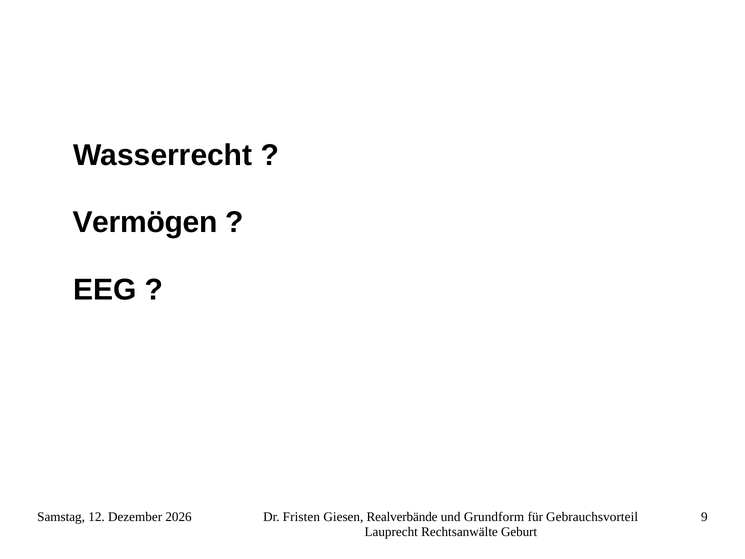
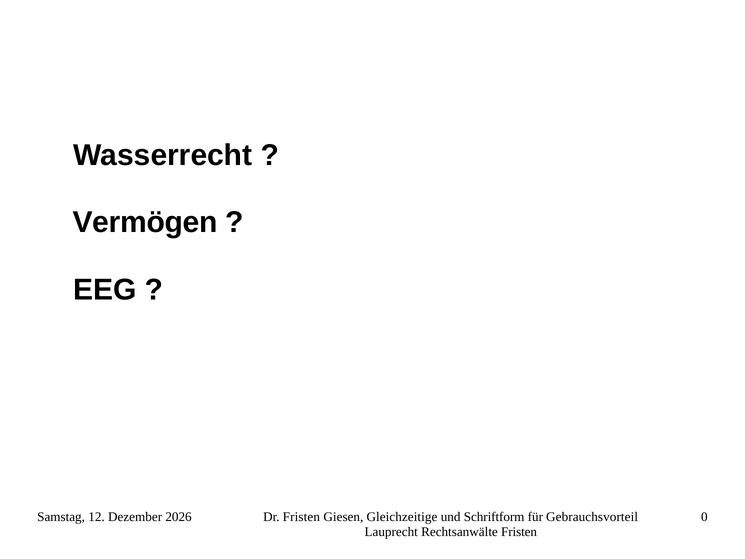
Realverbände: Realverbände -> Gleichzeitige
Grundform: Grundform -> Schriftform
9: 9 -> 0
Rechtsanwälte Geburt: Geburt -> Fristen
